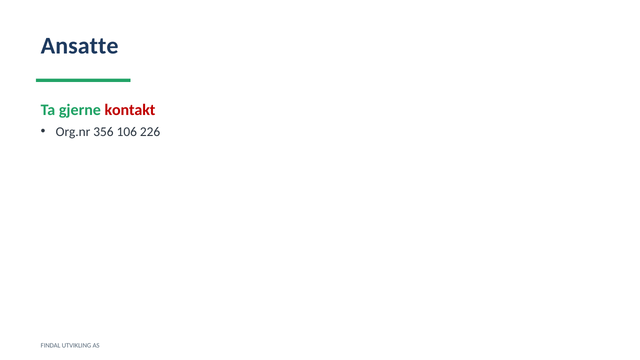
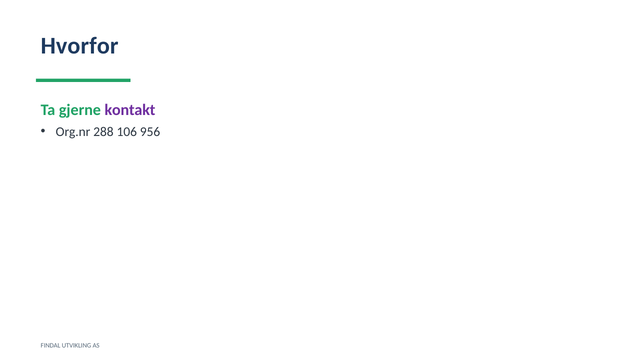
Ansatte: Ansatte -> Hvorfor
kontakt colour: red -> purple
356: 356 -> 288
226: 226 -> 956
